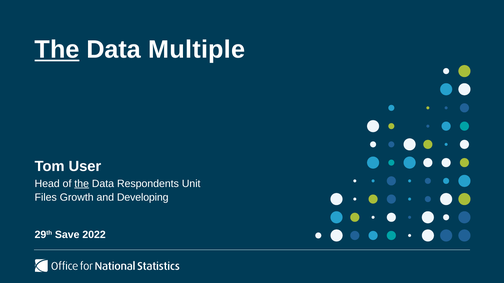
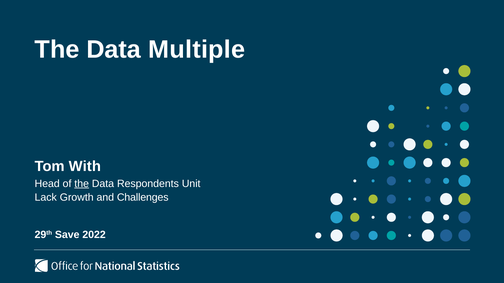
The at (57, 50) underline: present -> none
User: User -> With
Files: Files -> Lack
Developing: Developing -> Challenges
